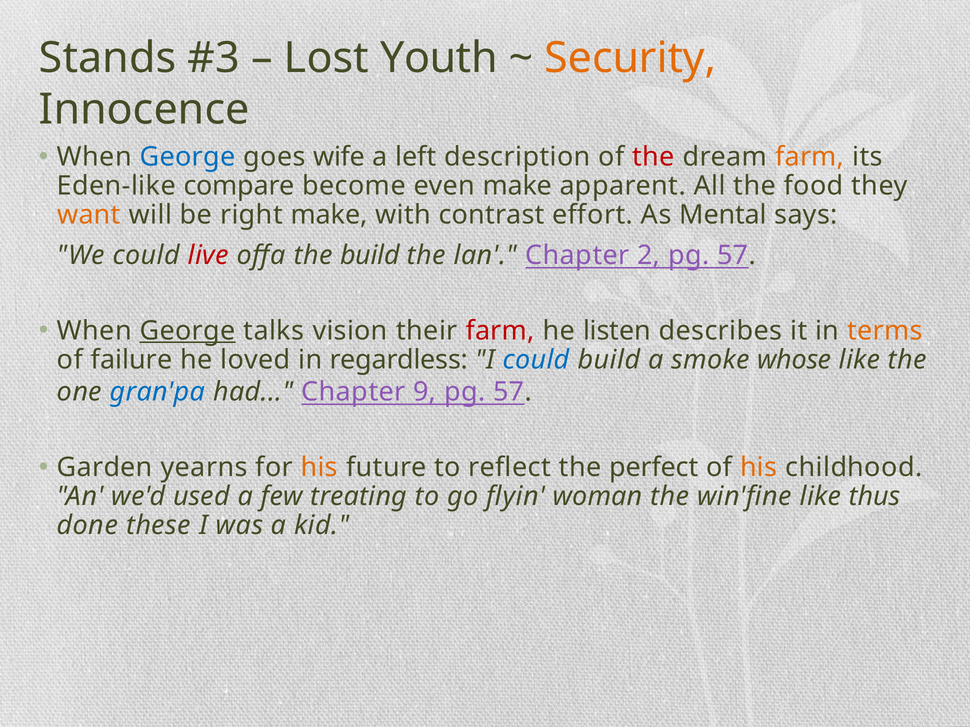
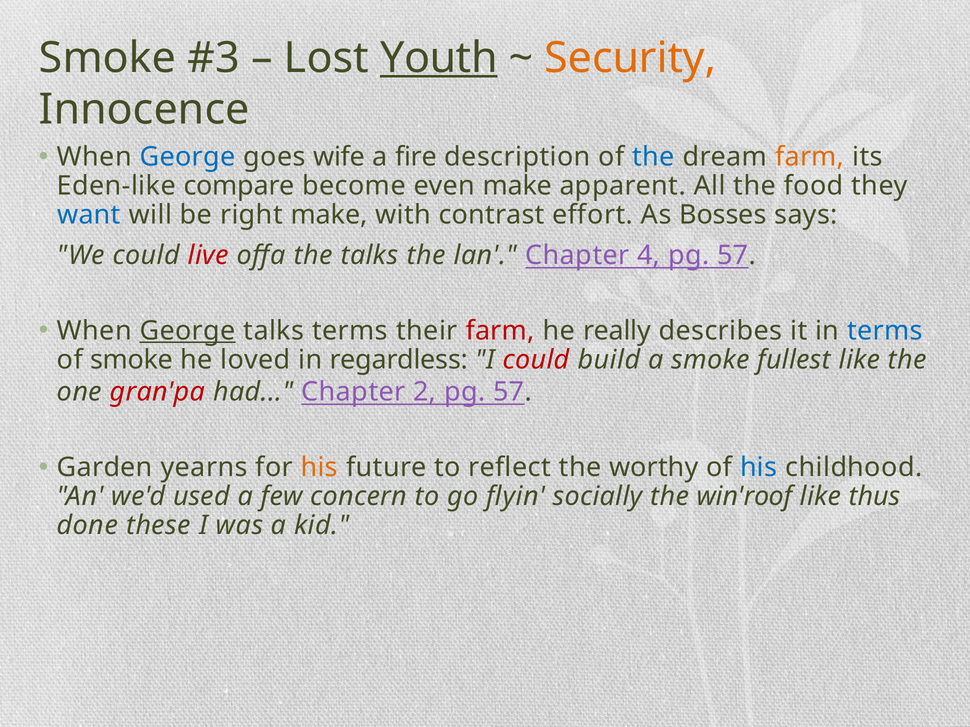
Stands at (108, 58): Stands -> Smoke
Youth underline: none -> present
left: left -> fire
the at (653, 157) colour: red -> blue
want colour: orange -> blue
Mental: Mental -> Bosses
the build: build -> talks
2: 2 -> 4
talks vision: vision -> terms
listen: listen -> really
terms at (885, 331) colour: orange -> blue
of failure: failure -> smoke
could at (536, 360) colour: blue -> red
whose: whose -> fullest
gran'pa colour: blue -> red
9: 9 -> 2
perfect: perfect -> worthy
his at (759, 468) colour: orange -> blue
treating: treating -> concern
woman: woman -> socially
win'fine: win'fine -> win'roof
